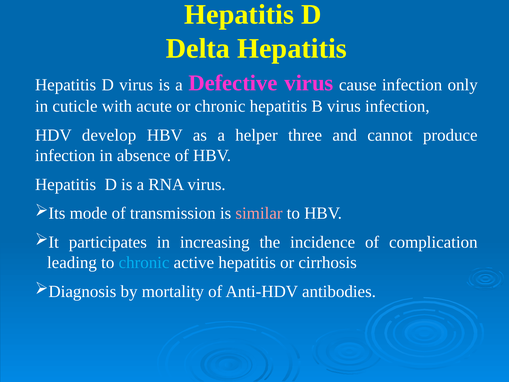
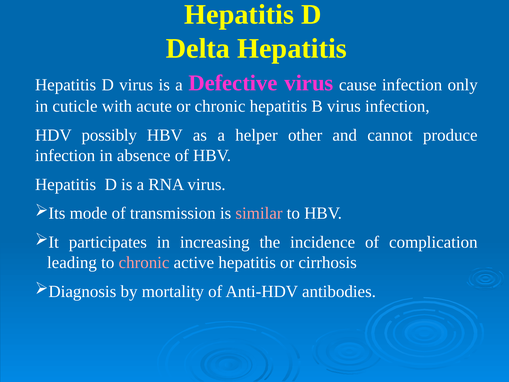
develop: develop -> possibly
three: three -> other
chronic at (144, 262) colour: light blue -> pink
